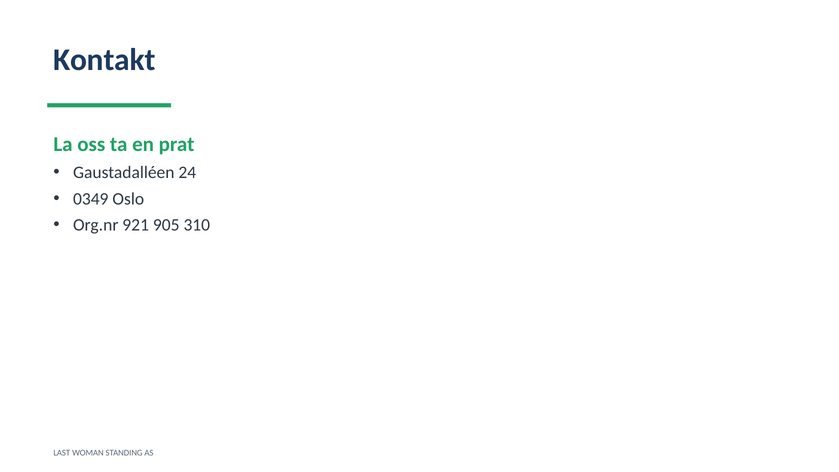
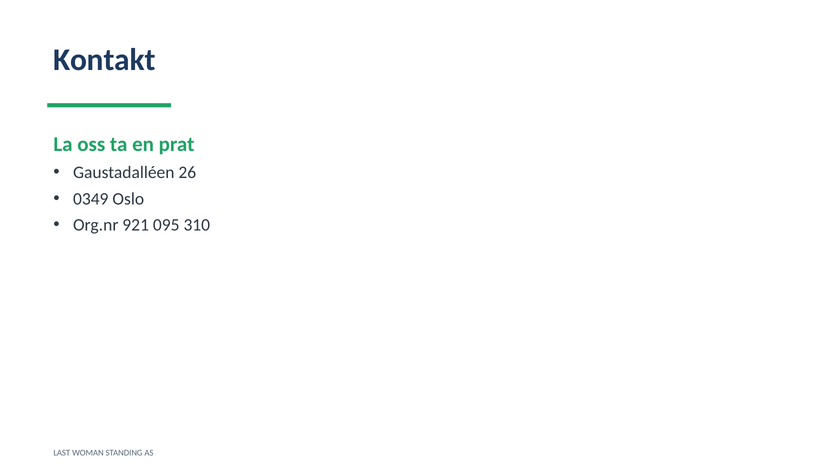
24: 24 -> 26
905: 905 -> 095
